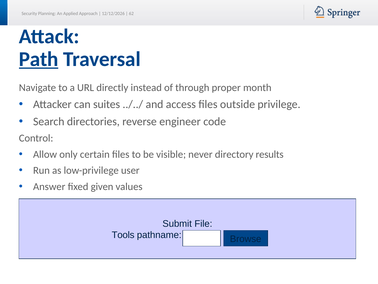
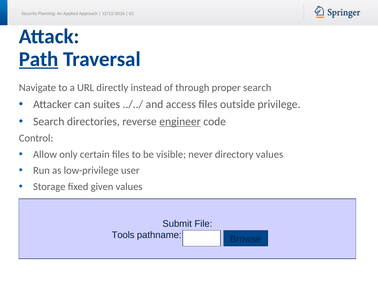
proper month: month -> search
engineer underline: none -> present
directory results: results -> values
Answer: Answer -> Storage
